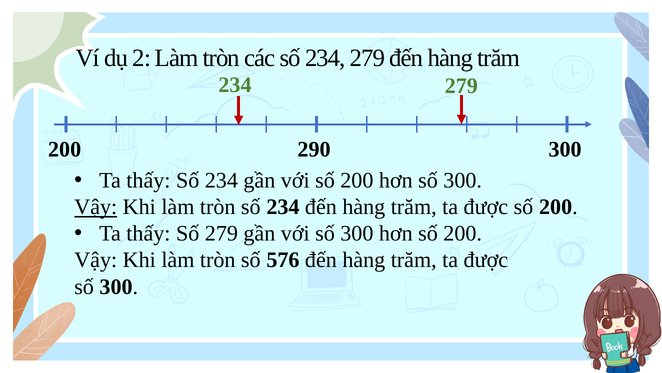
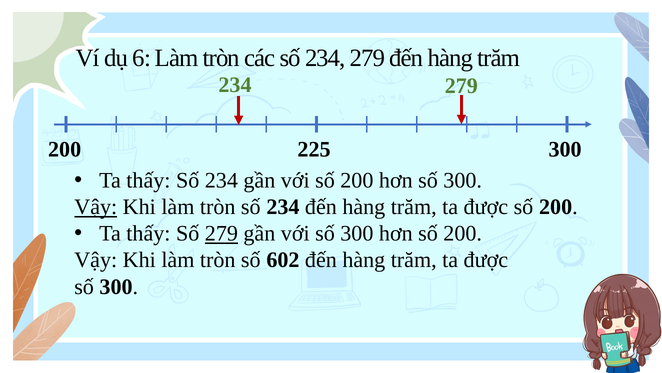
2: 2 -> 6
290: 290 -> 225
279 at (221, 233) underline: none -> present
576: 576 -> 602
